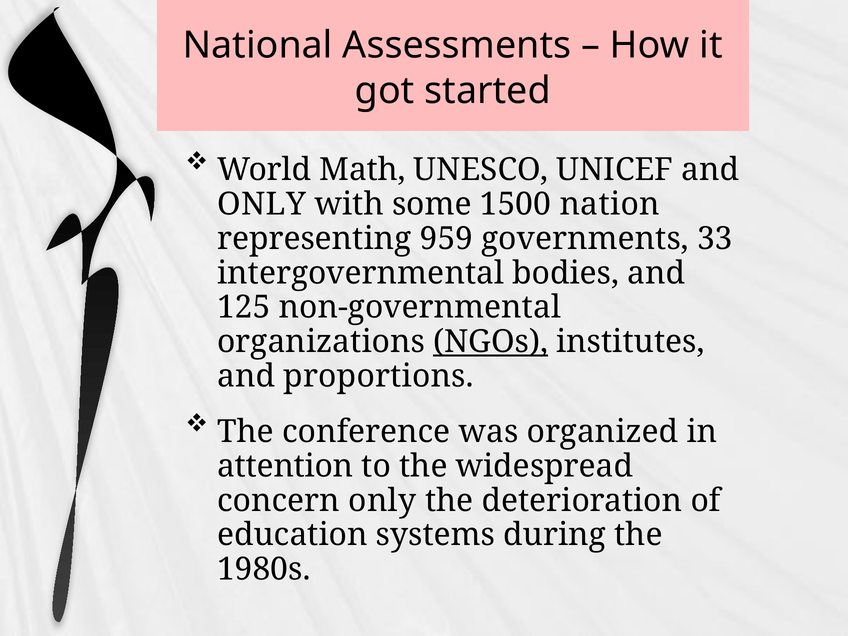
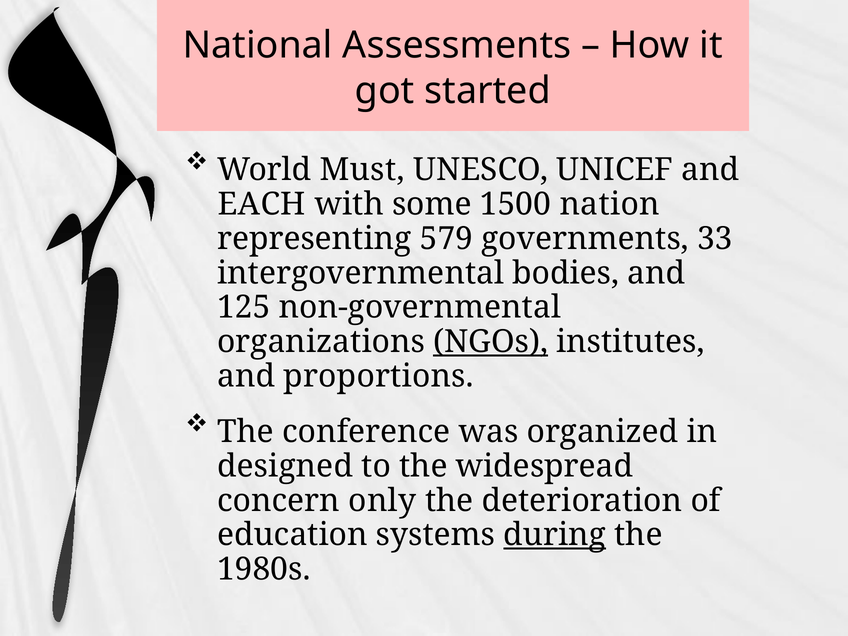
Math: Math -> Must
ONLY at (262, 204): ONLY -> EACH
959: 959 -> 579
attention: attention -> designed
during underline: none -> present
